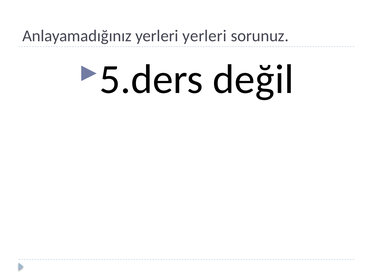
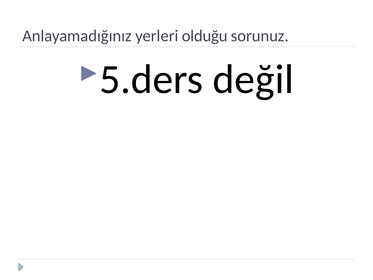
yerleri yerleri: yerleri -> olduğu
